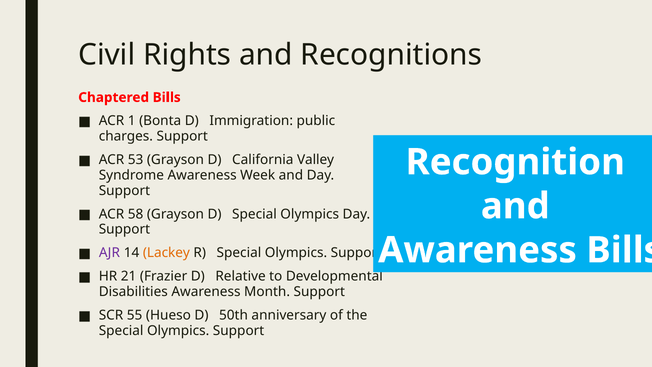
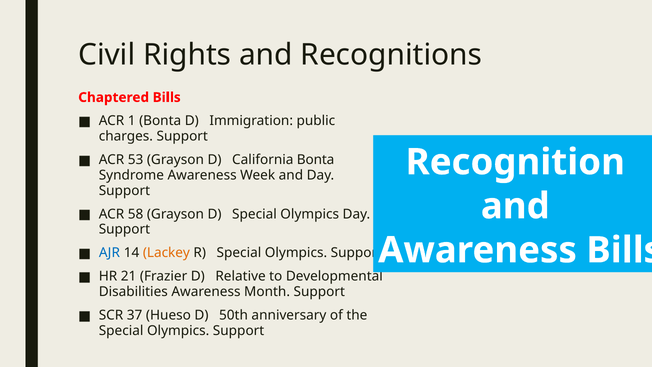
California Valley: Valley -> Bonta
AJR colour: purple -> blue
55: 55 -> 37
